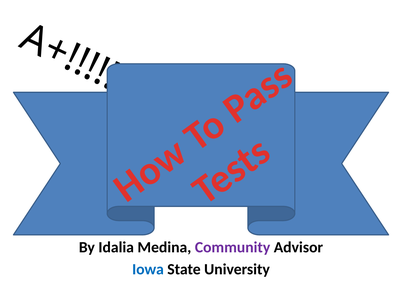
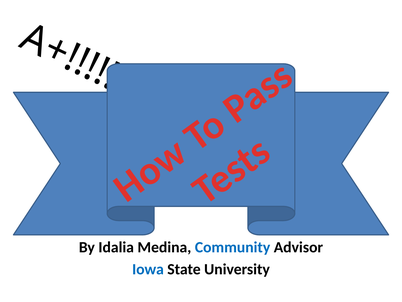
Community colour: purple -> blue
